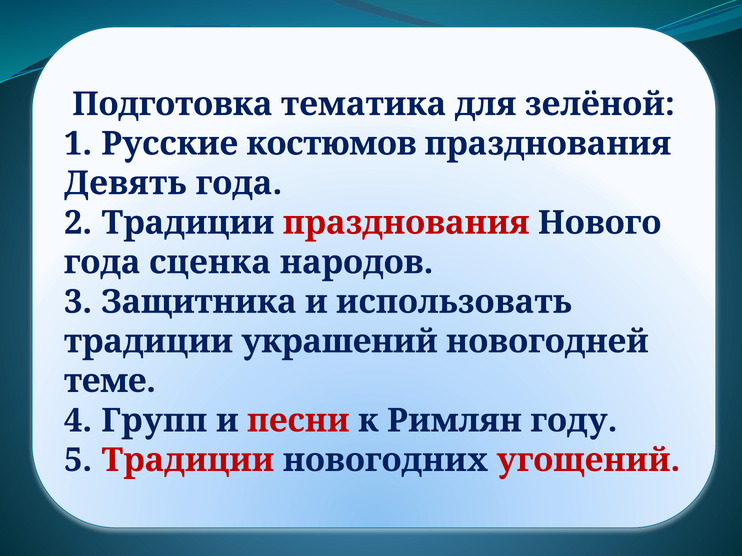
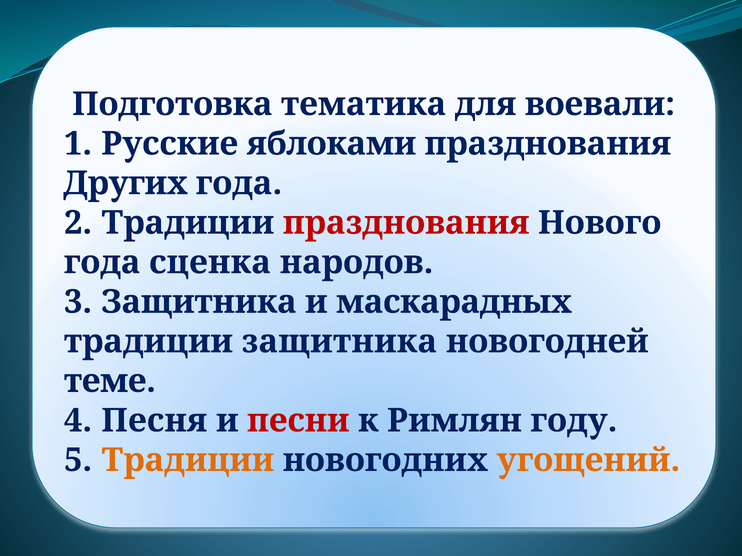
зелёной: зелёной -> воевали
костюмов: костюмов -> яблоками
Девять: Девять -> Других
использовать: использовать -> маскарадных
традиции украшений: украшений -> защитника
Групп: Групп -> Песня
Традиции at (188, 461) colour: red -> orange
угощений colour: red -> orange
